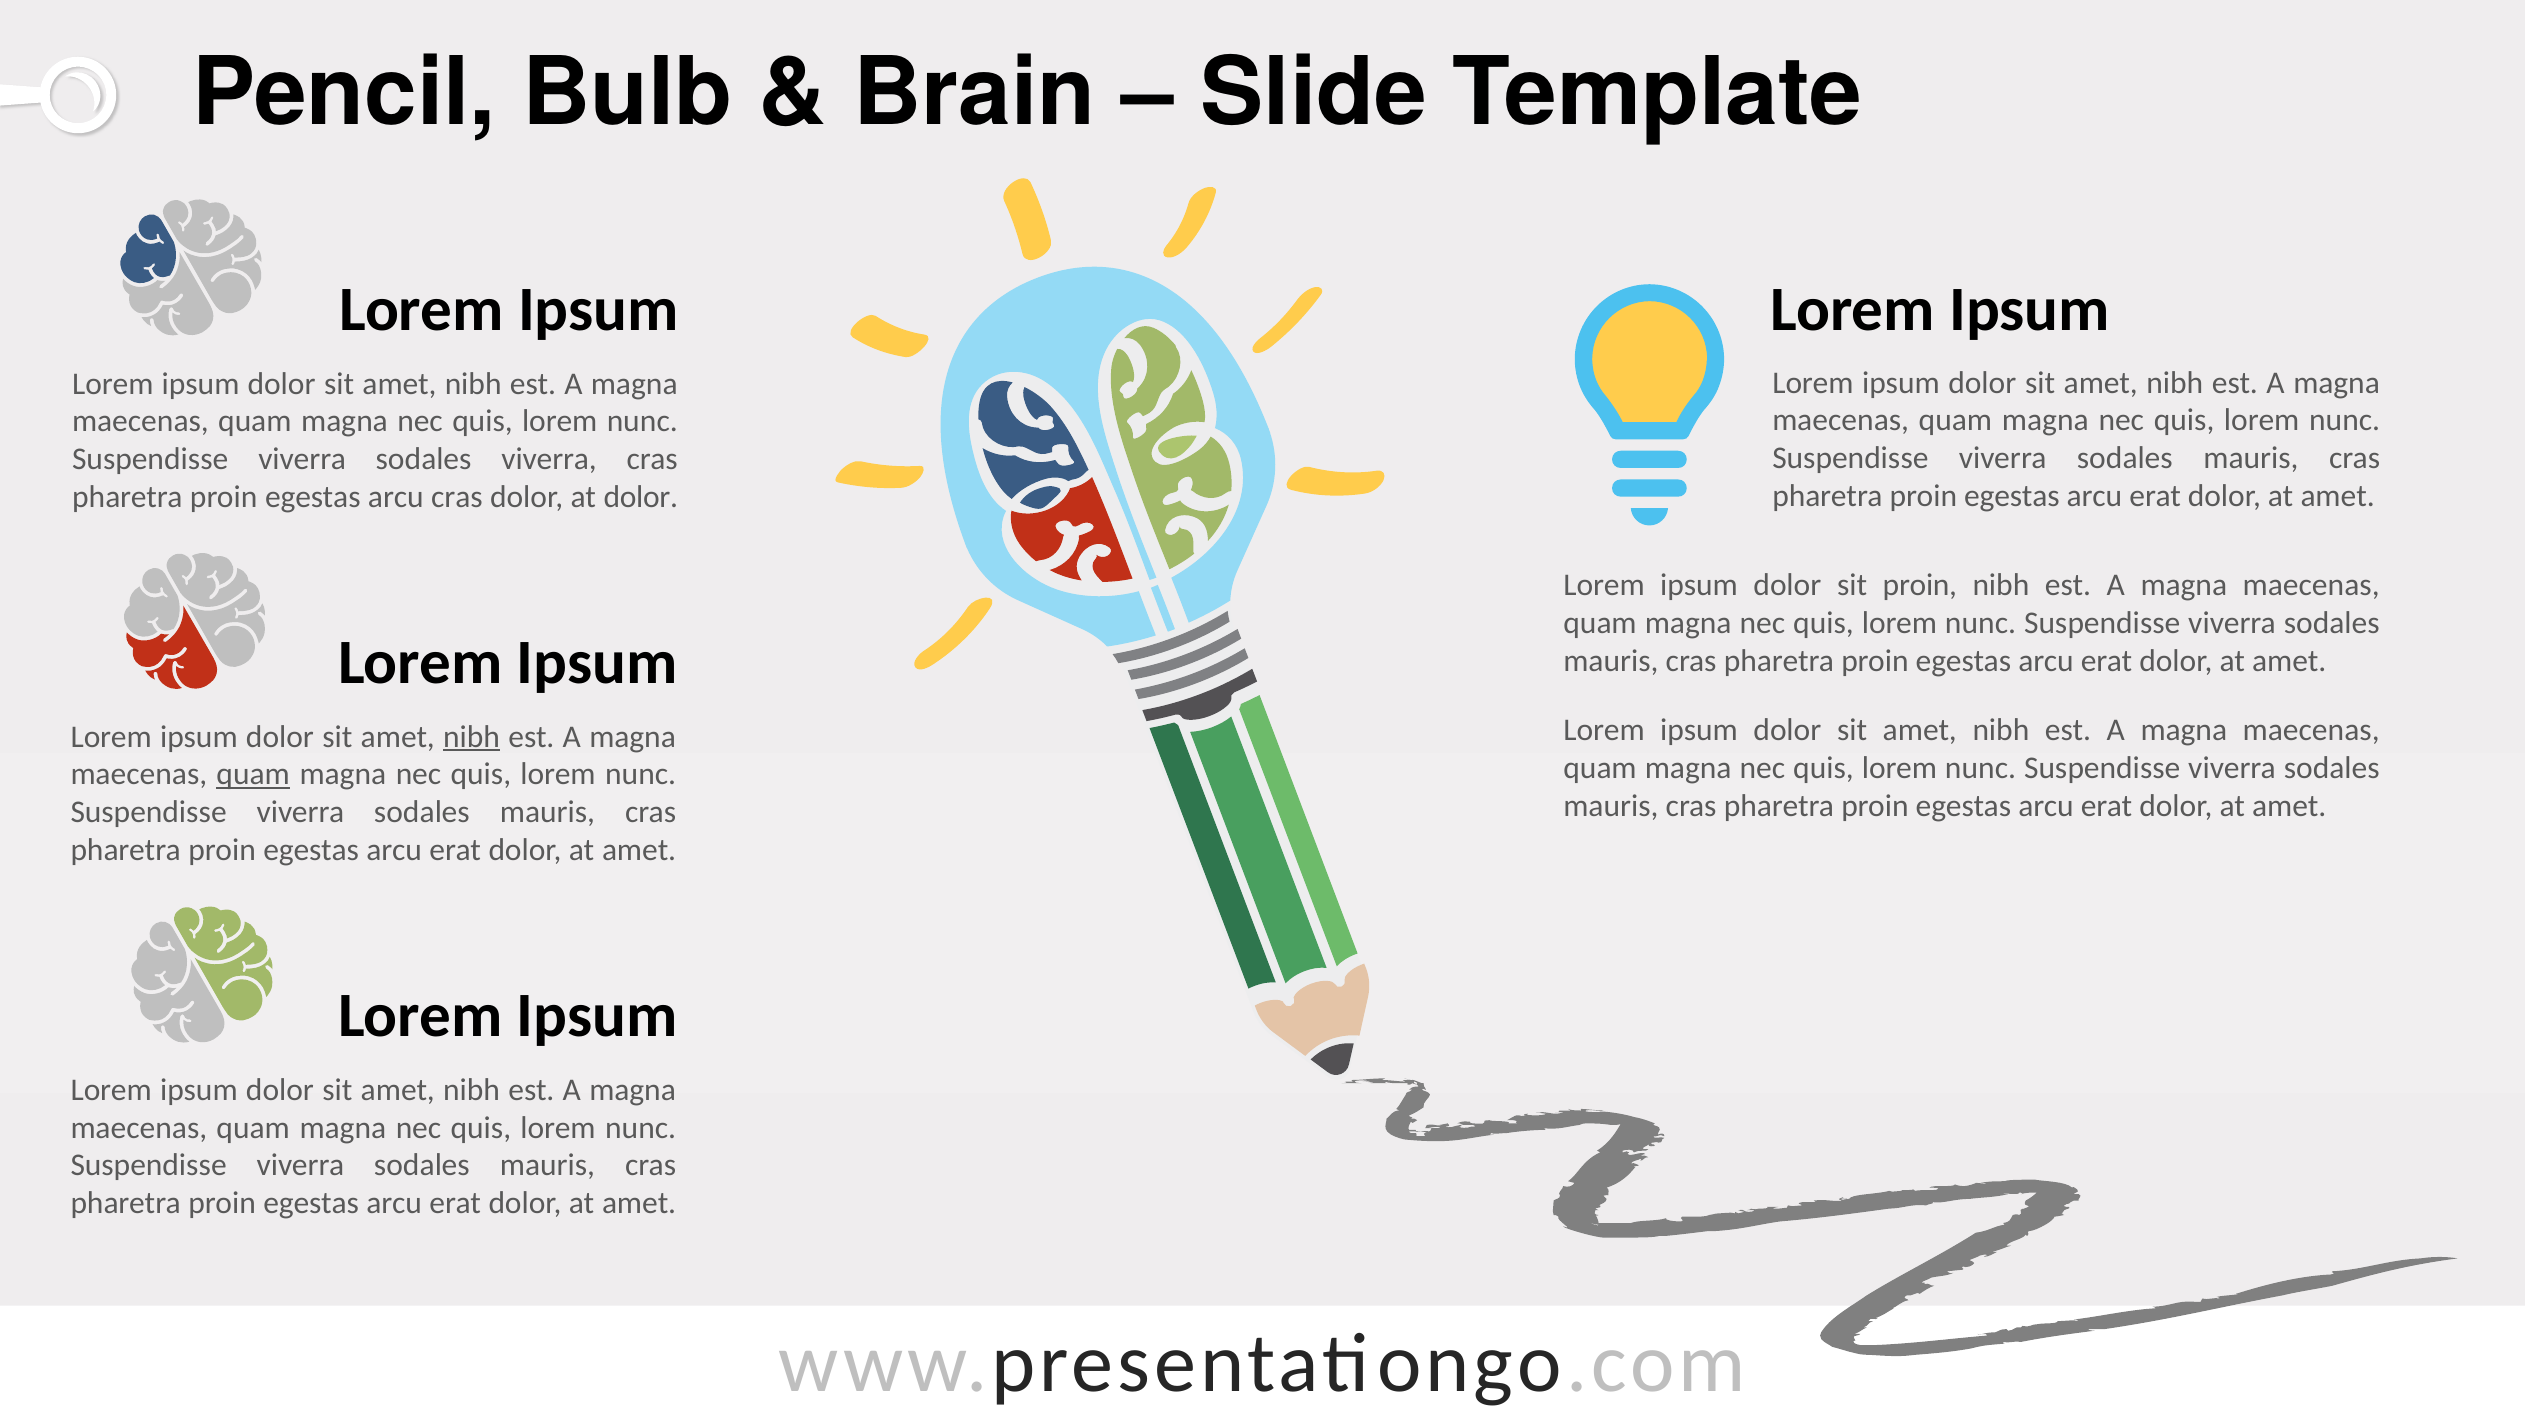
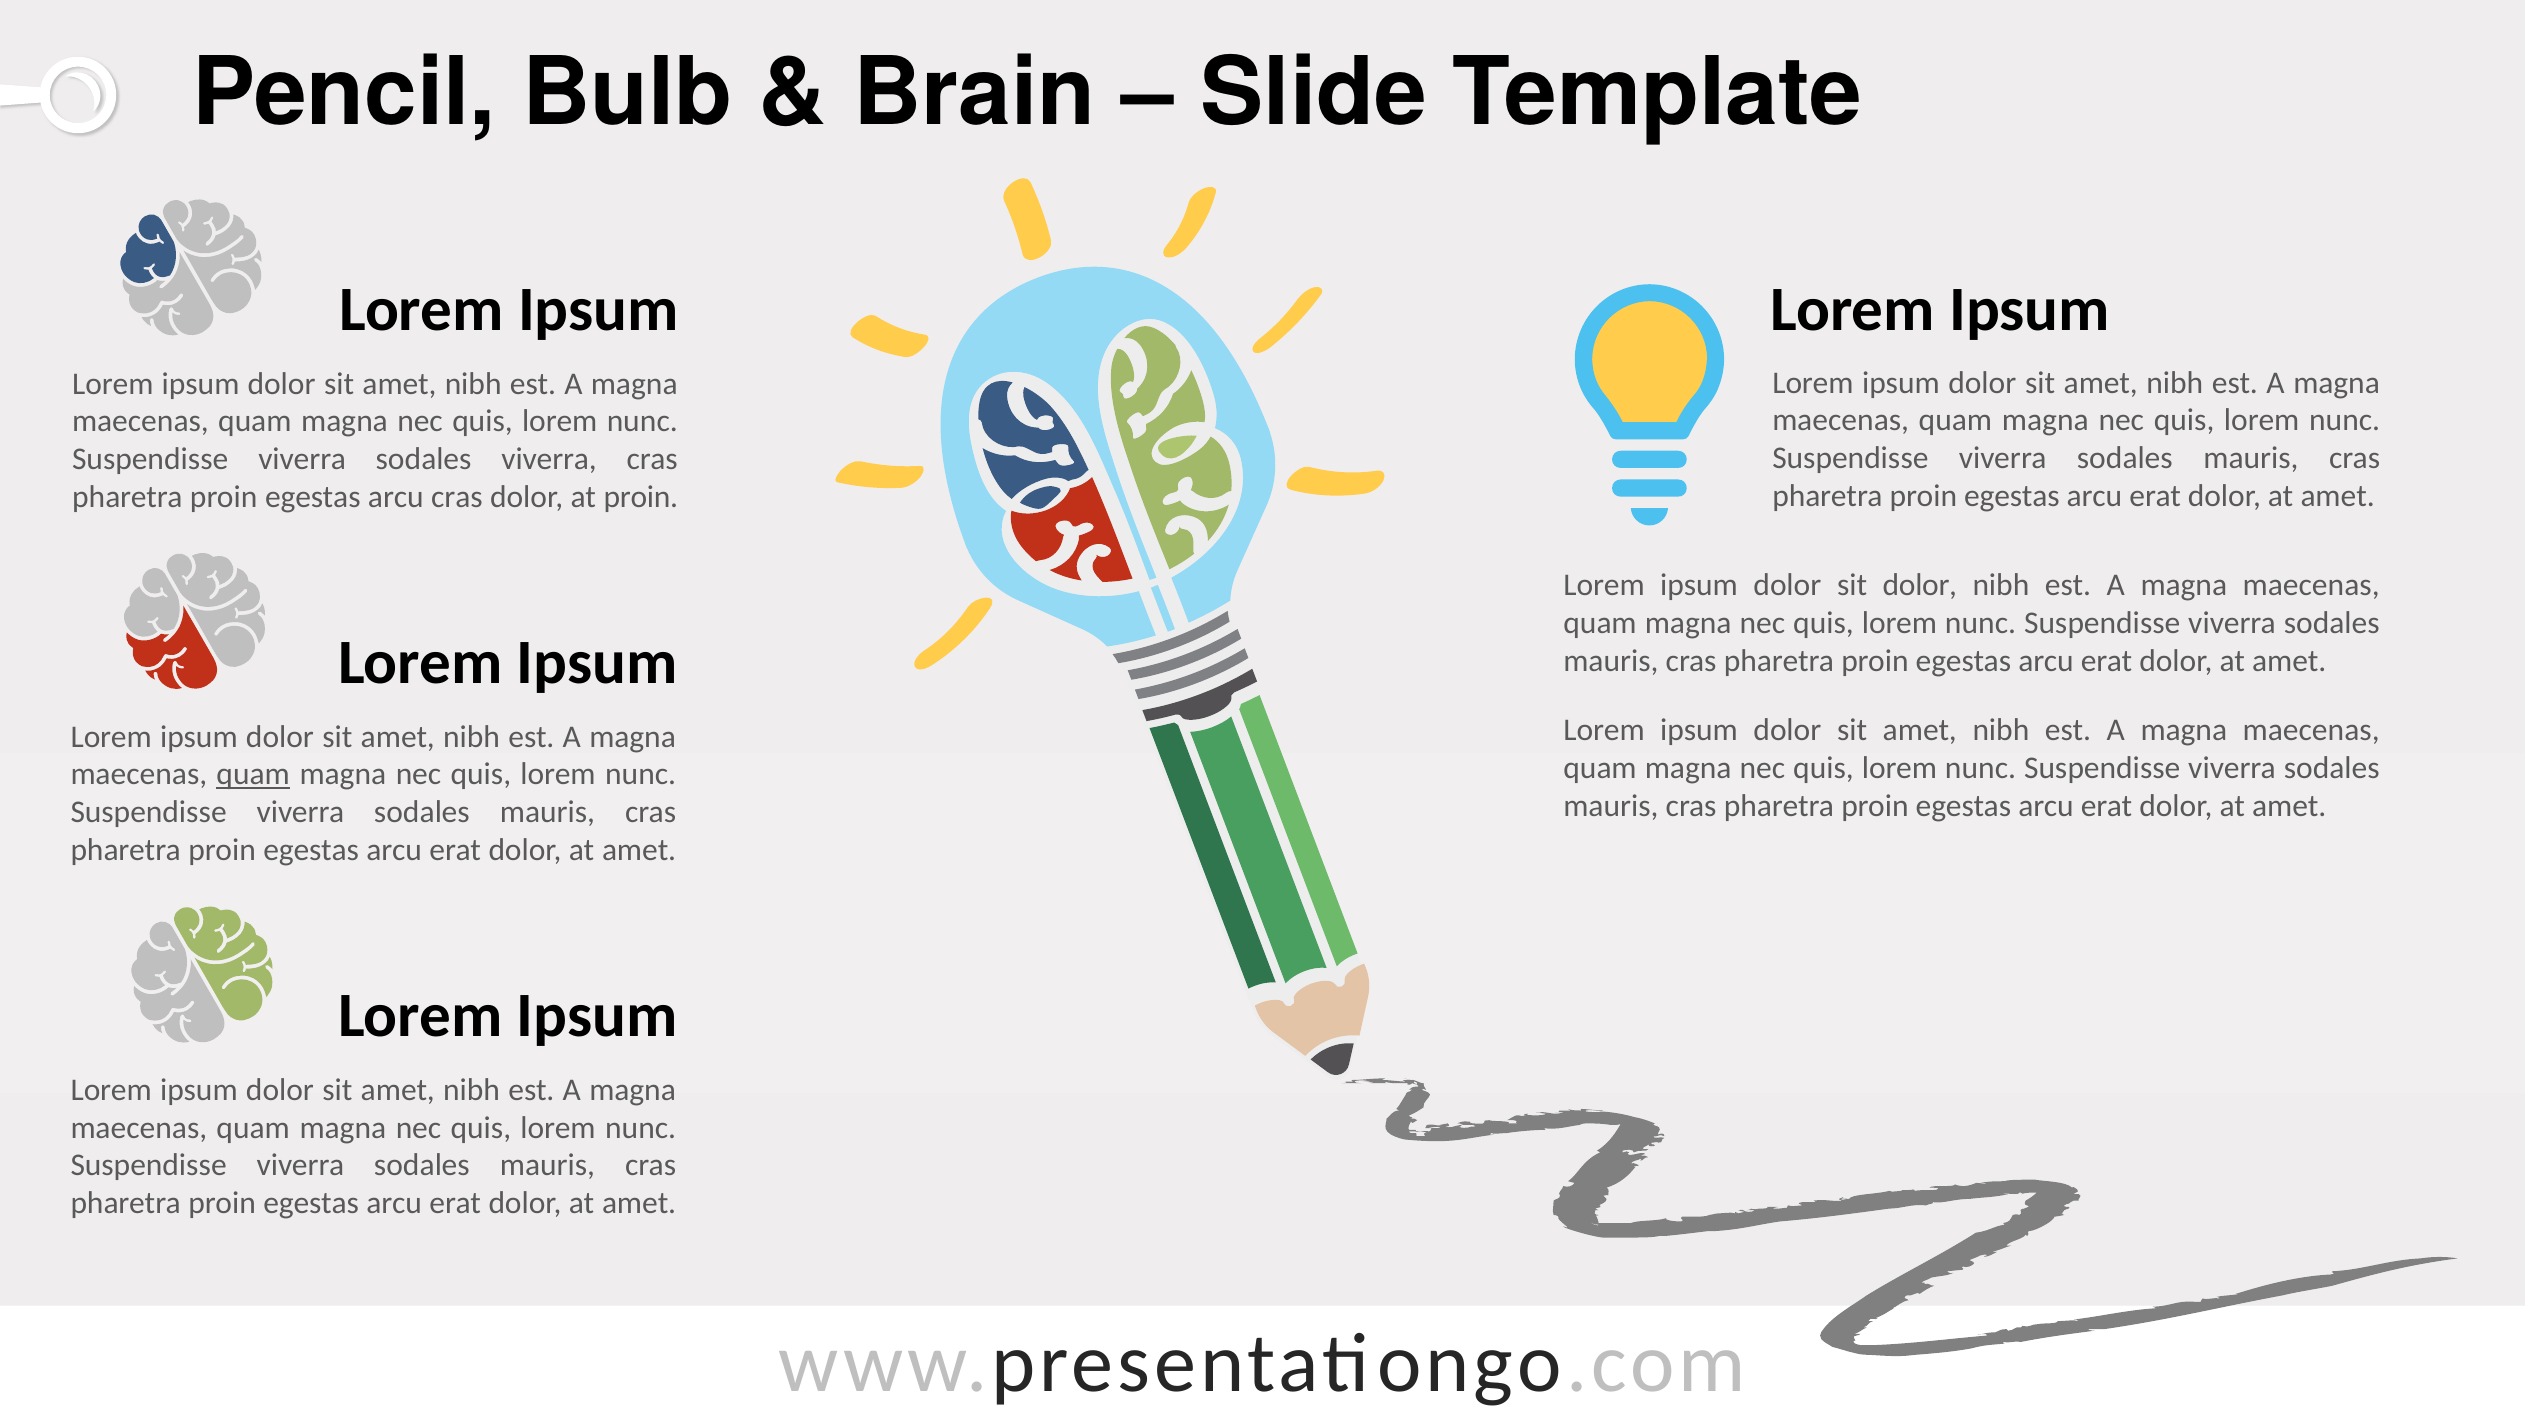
at dolor: dolor -> proin
sit proin: proin -> dolor
nibh at (472, 737) underline: present -> none
